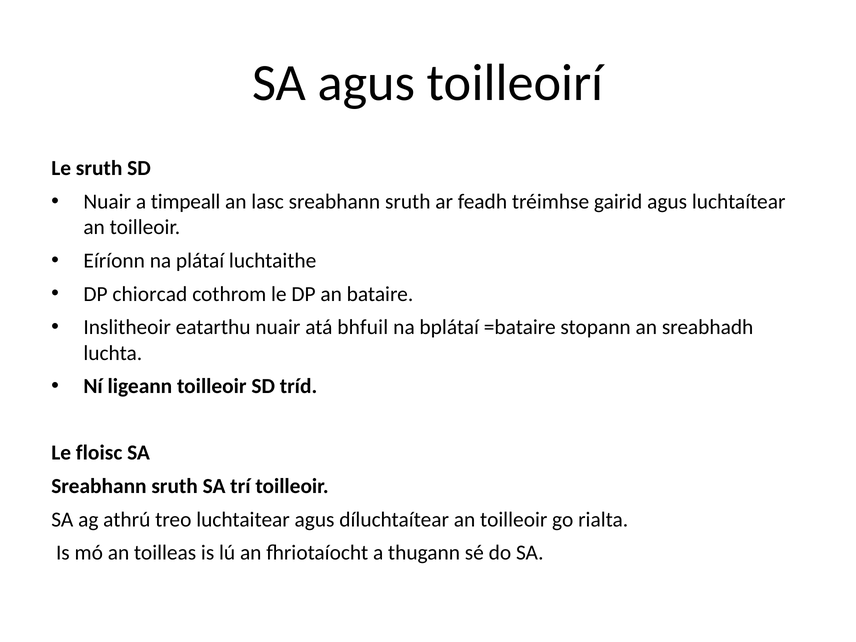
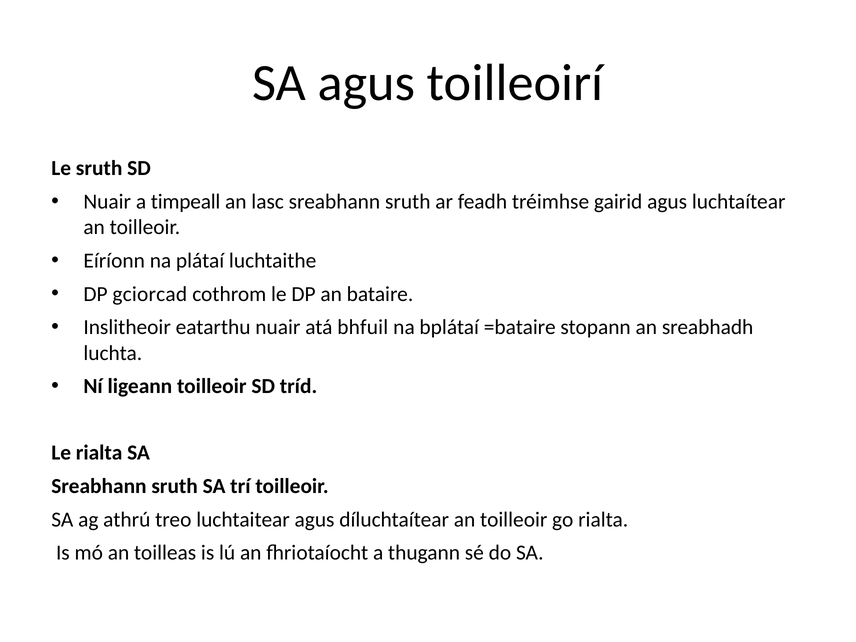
chiorcad: chiorcad -> gciorcad
Le floisc: floisc -> rialta
